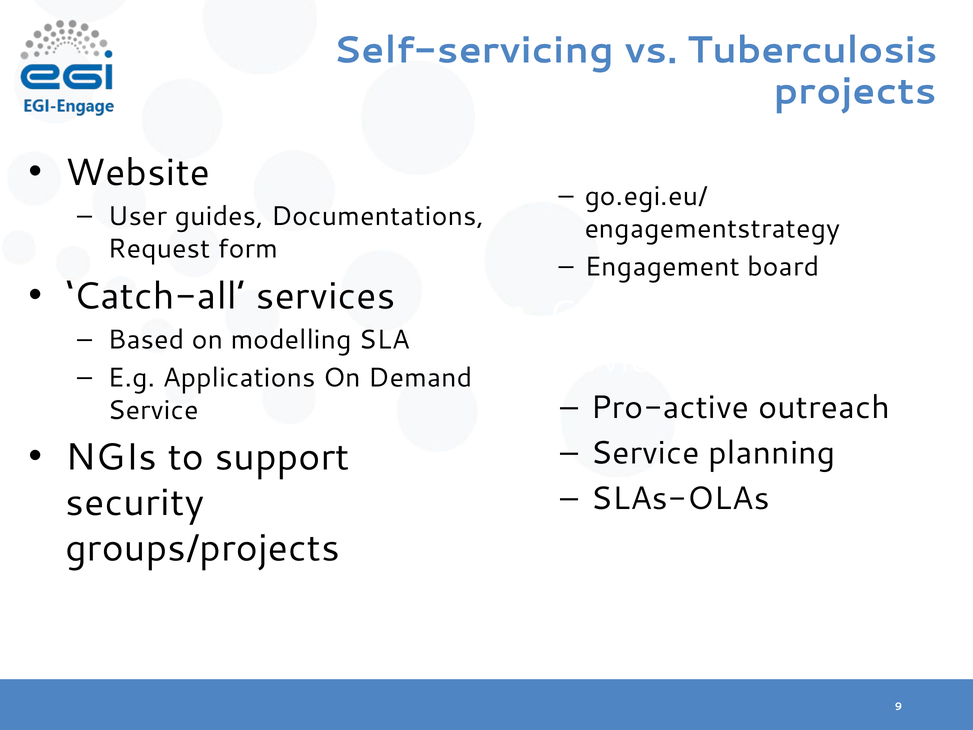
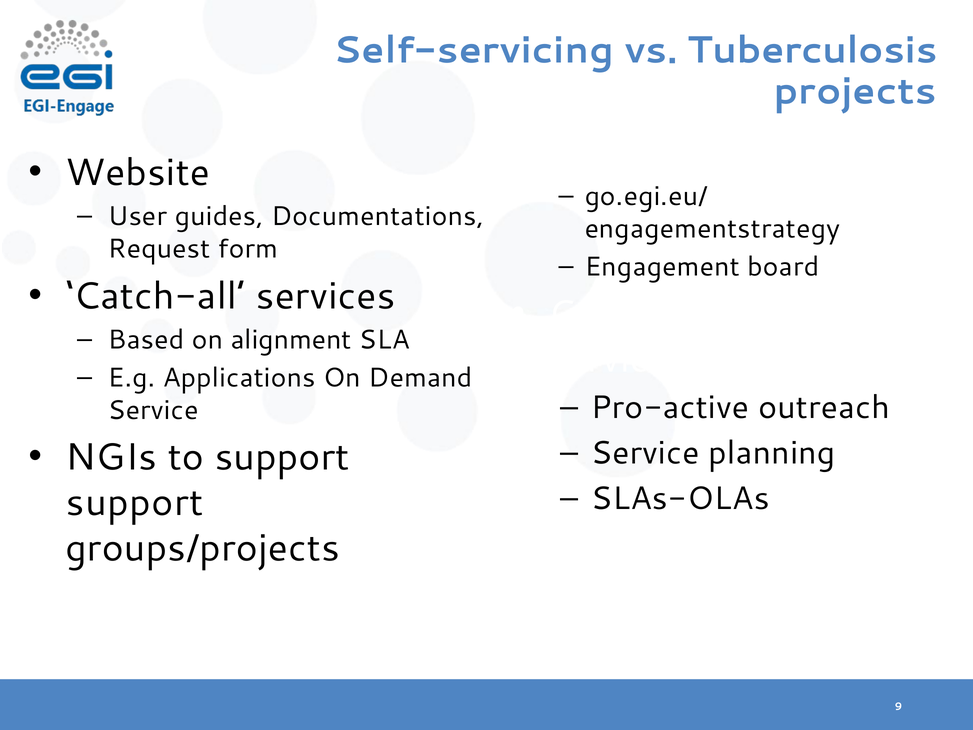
modelling: modelling -> alignment
security at (135, 503): security -> support
